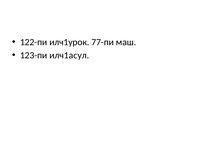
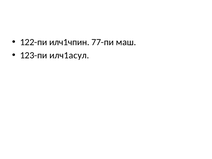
илч1урок: илч1урок -> илч1чпин
